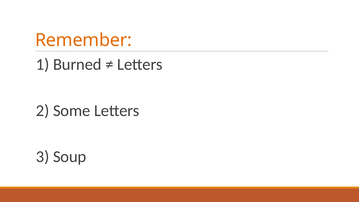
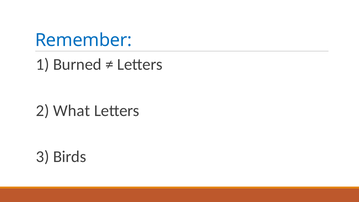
Remember colour: orange -> blue
Some: Some -> What
Soup: Soup -> Birds
